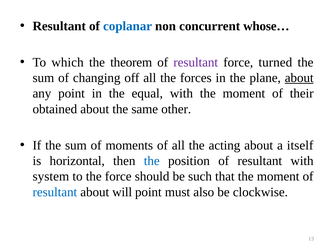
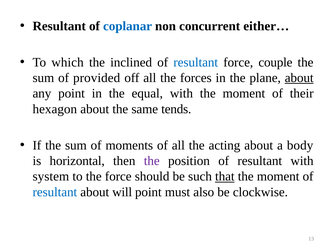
whose…: whose… -> either…
theorem: theorem -> inclined
resultant at (196, 62) colour: purple -> blue
turned: turned -> couple
changing: changing -> provided
obtained: obtained -> hexagon
other: other -> tends
itself: itself -> body
the at (152, 161) colour: blue -> purple
that underline: none -> present
